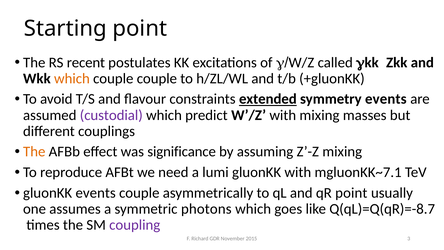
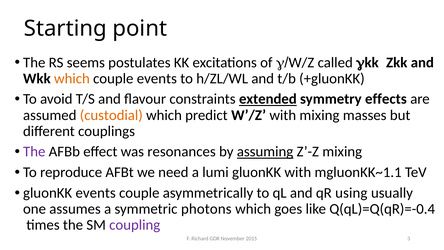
recent: recent -> seems
couple couple: couple -> events
symmetry events: events -> effects
custodial colour: purple -> orange
The at (34, 152) colour: orange -> purple
significance: significance -> resonances
assuming underline: none -> present
mgluonKK~7.1: mgluonKK~7.1 -> mgluonKK~1.1
qR point: point -> using
Q(qL)=Q(qR)=-8.7: Q(qL)=Q(qR)=-8.7 -> Q(qL)=Q(qR)=-0.4
